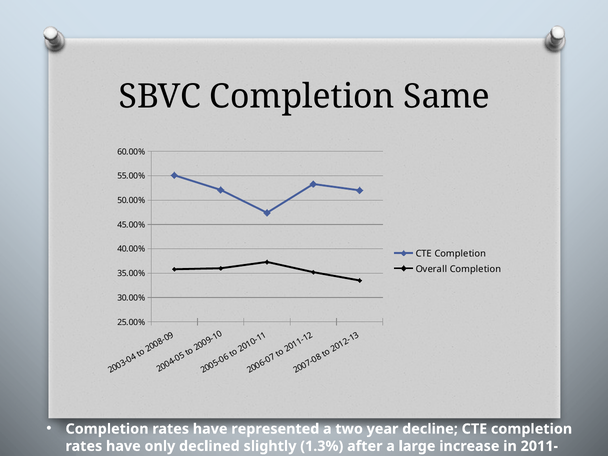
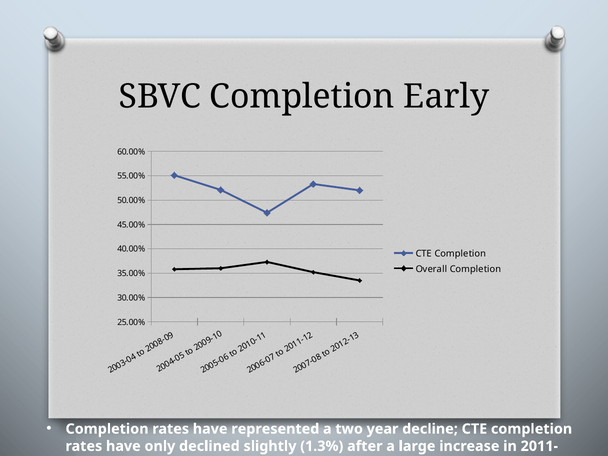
Same: Same -> Early
